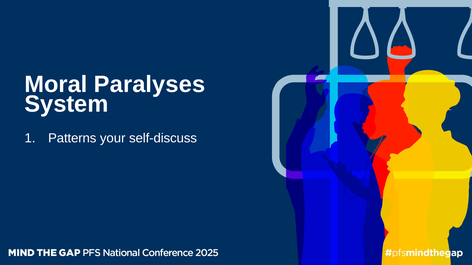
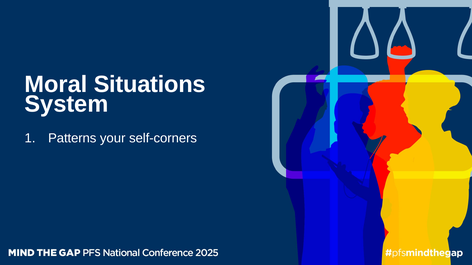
Paralyses: Paralyses -> Situations
self-discuss: self-discuss -> self-corners
